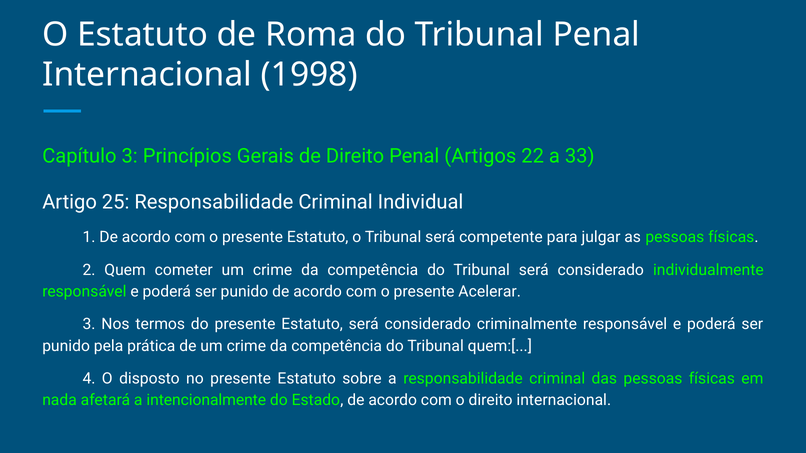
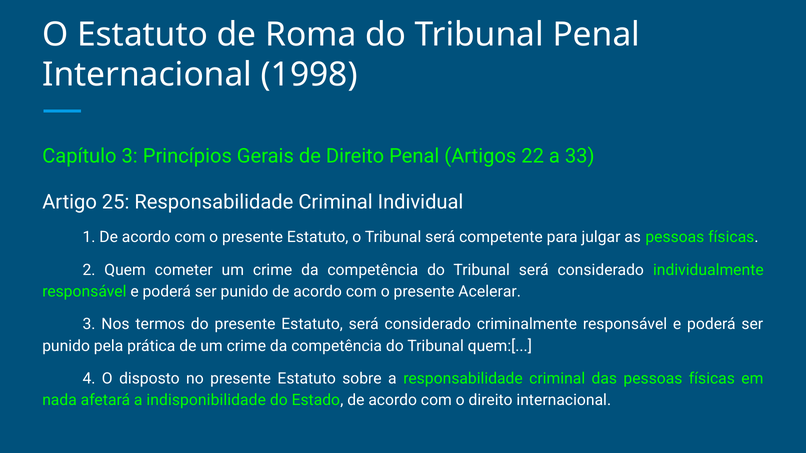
intencionalmente: intencionalmente -> indisponibilidade
